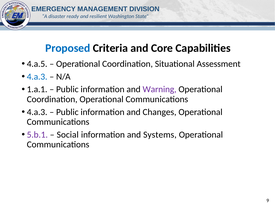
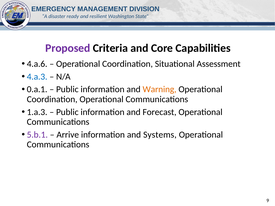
Proposed colour: blue -> purple
4.a.5: 4.a.5 -> 4.a.6
1.a.1: 1.a.1 -> 0.a.1
Warning colour: purple -> orange
4.a.3 at (37, 112): 4.a.3 -> 1.a.3
Changes: Changes -> Forecast
Social: Social -> Arrive
